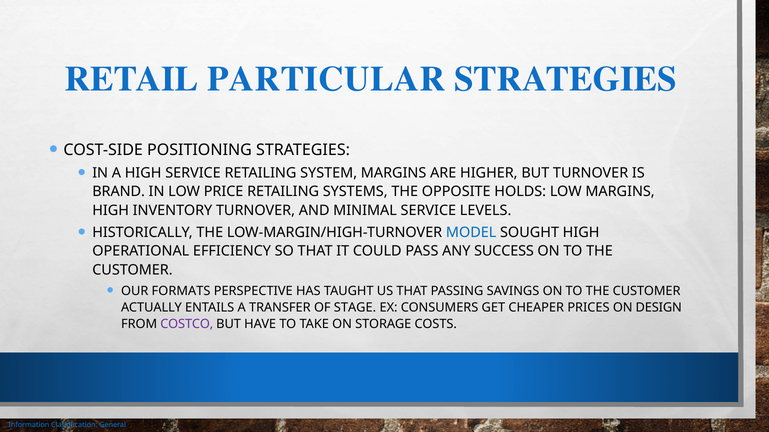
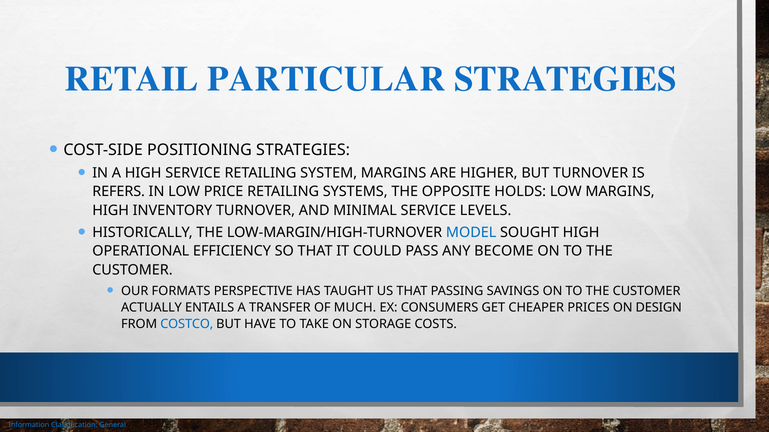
BRAND: BRAND -> REFERS
SUCCESS: SUCCESS -> BECOME
STAGE: STAGE -> MUCH
COSTCO colour: purple -> blue
